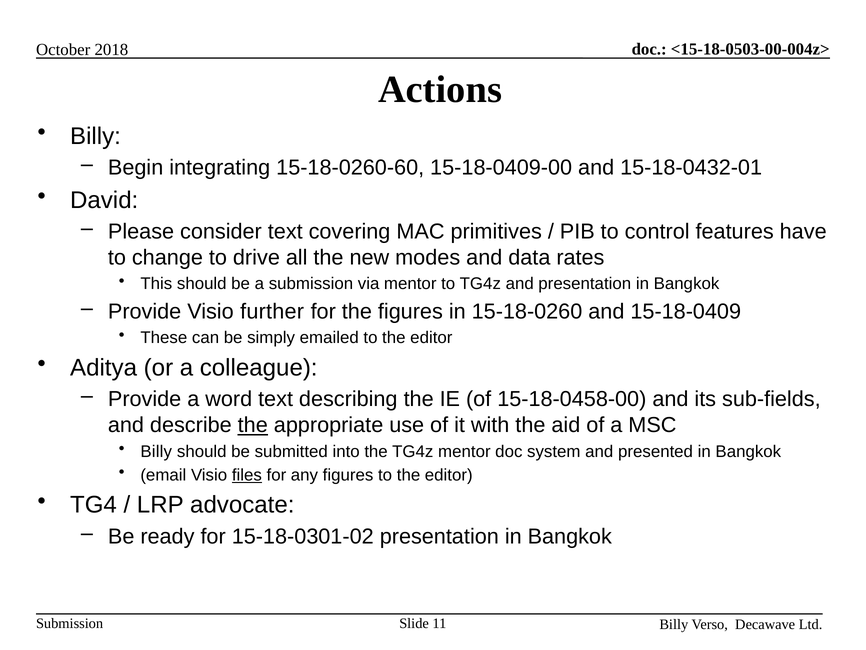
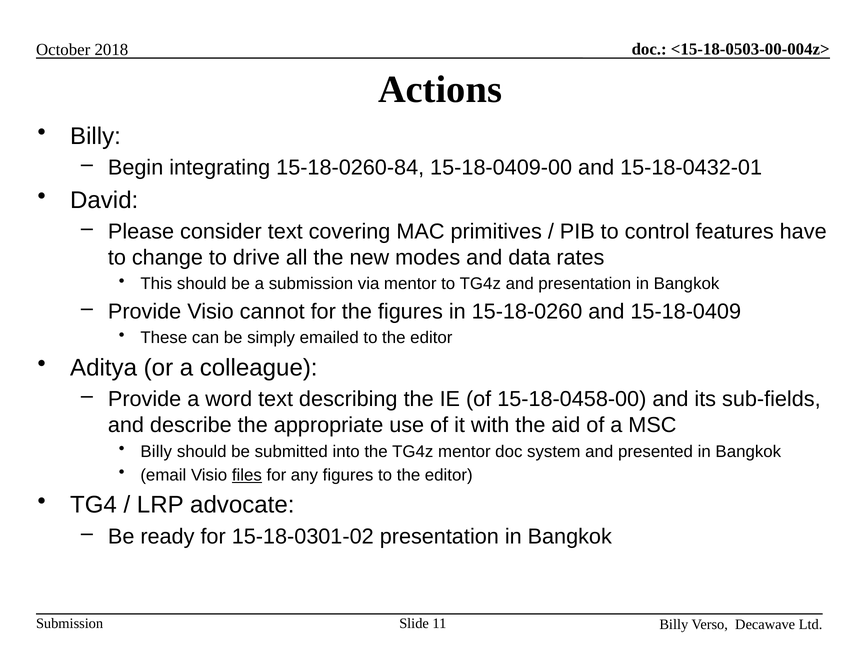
15-18-0260-60: 15-18-0260-60 -> 15-18-0260-84
further: further -> cannot
the at (253, 425) underline: present -> none
